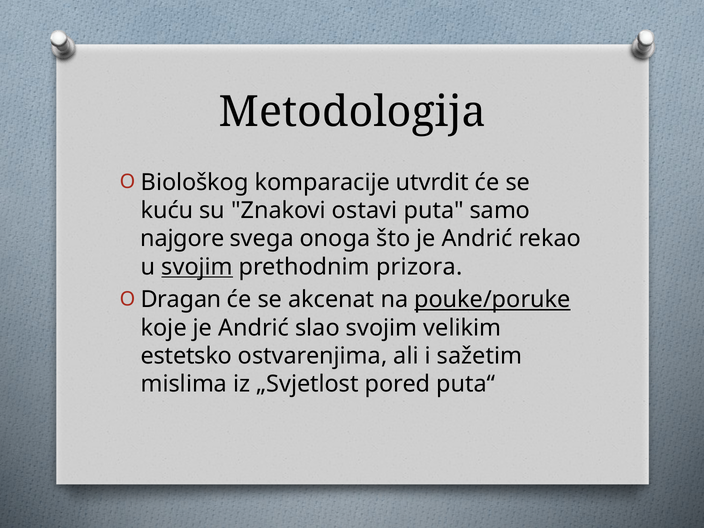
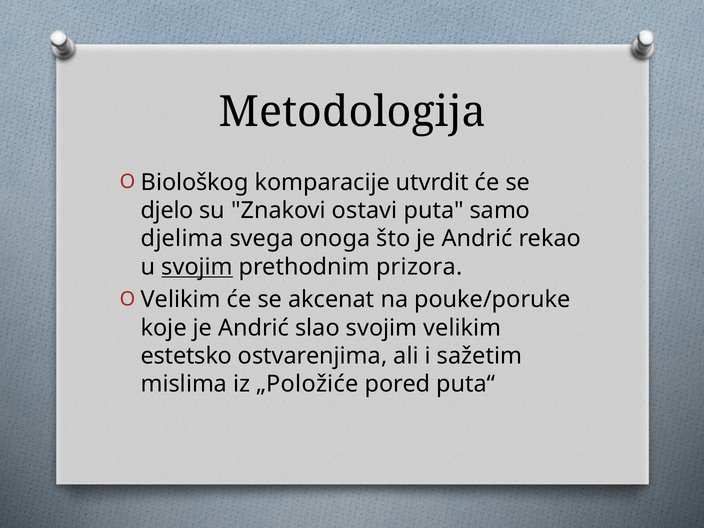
kuću: kuću -> djelo
najgore: najgore -> djelima
Dragan at (181, 300): Dragan -> Velikim
pouke/poruke underline: present -> none
„Svjetlost: „Svjetlost -> „Položiće
